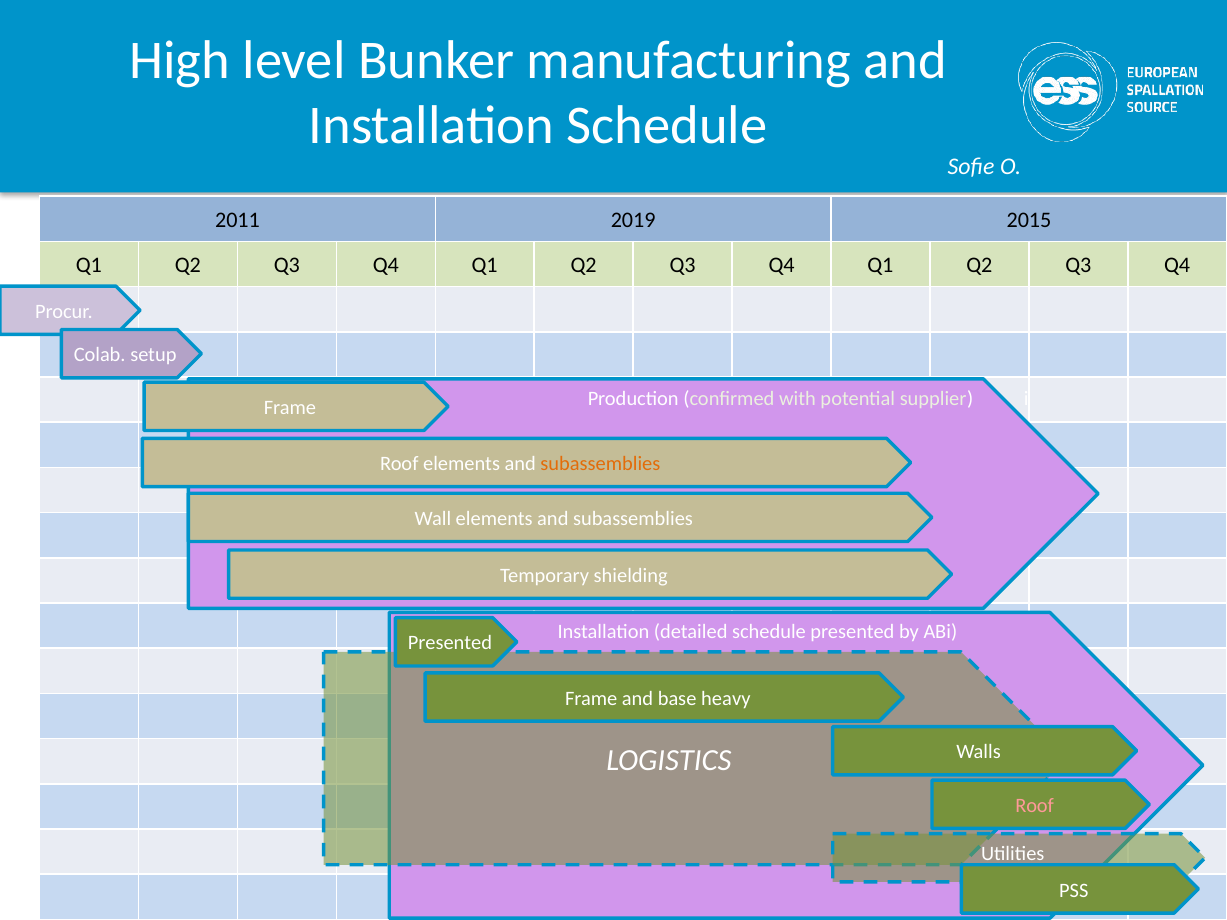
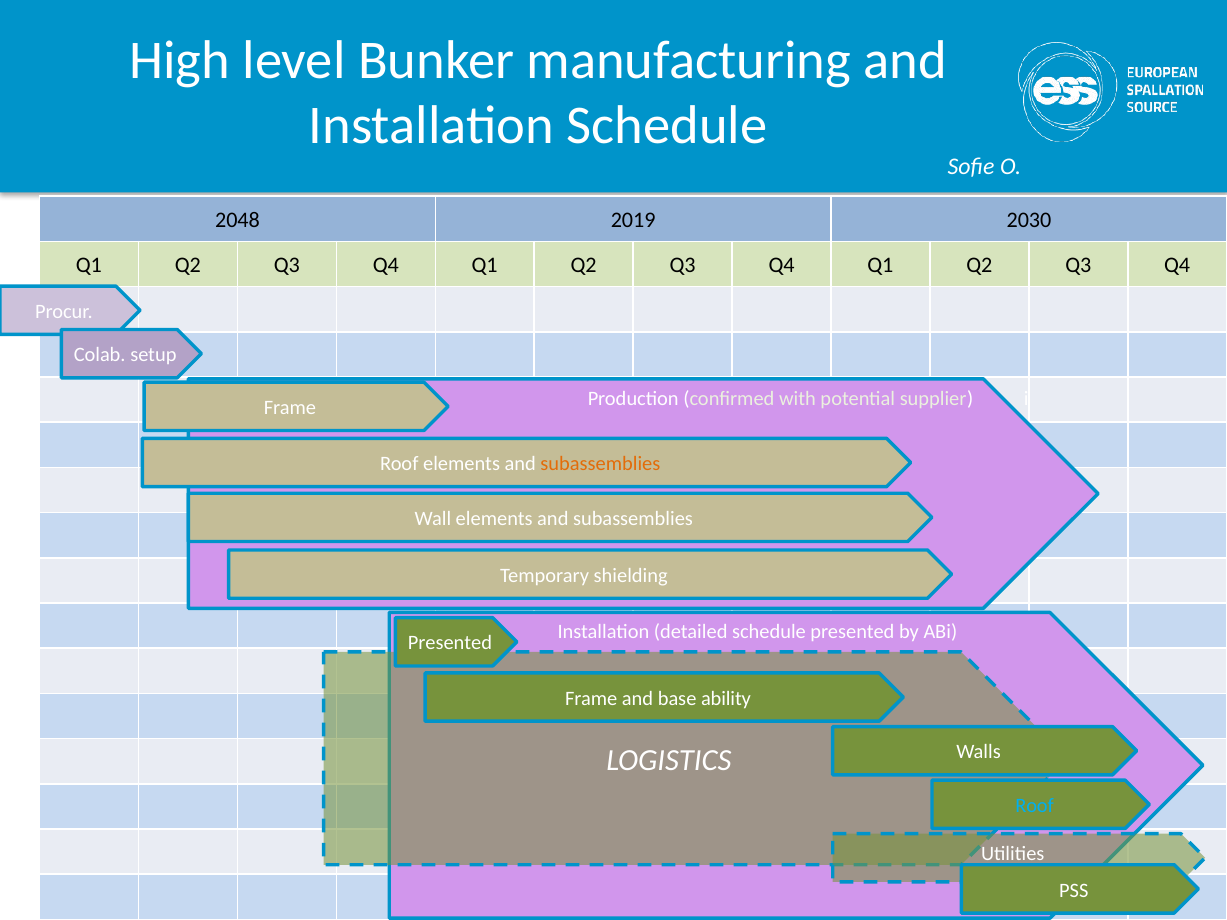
2011: 2011 -> 2048
2015: 2015 -> 2030
heavy: heavy -> ability
Roof at (1035, 806) colour: pink -> light blue
